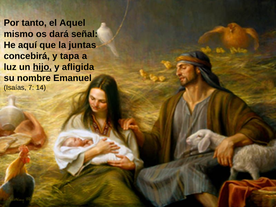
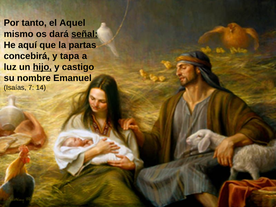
señal underline: none -> present
juntas: juntas -> partas
afligida: afligida -> castigo
